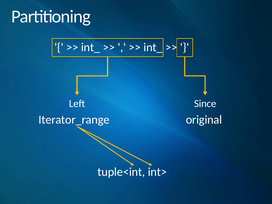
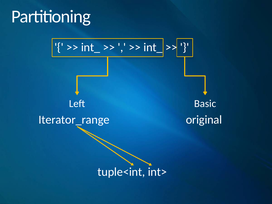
Since: Since -> Basic
